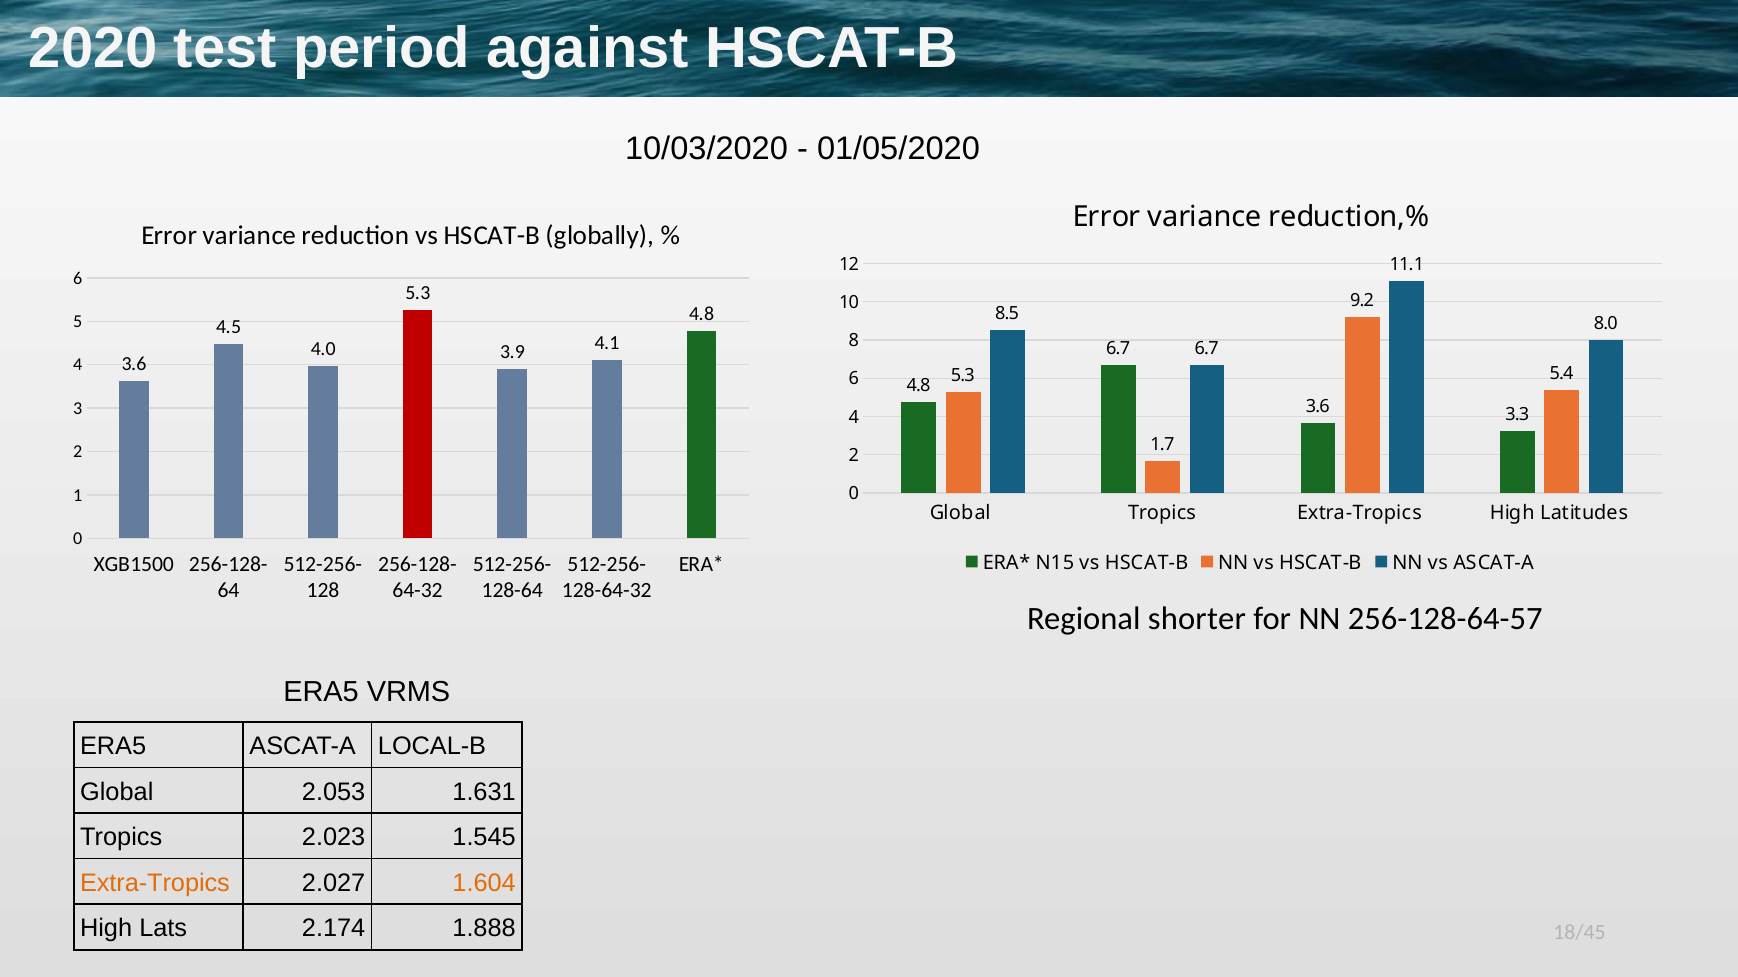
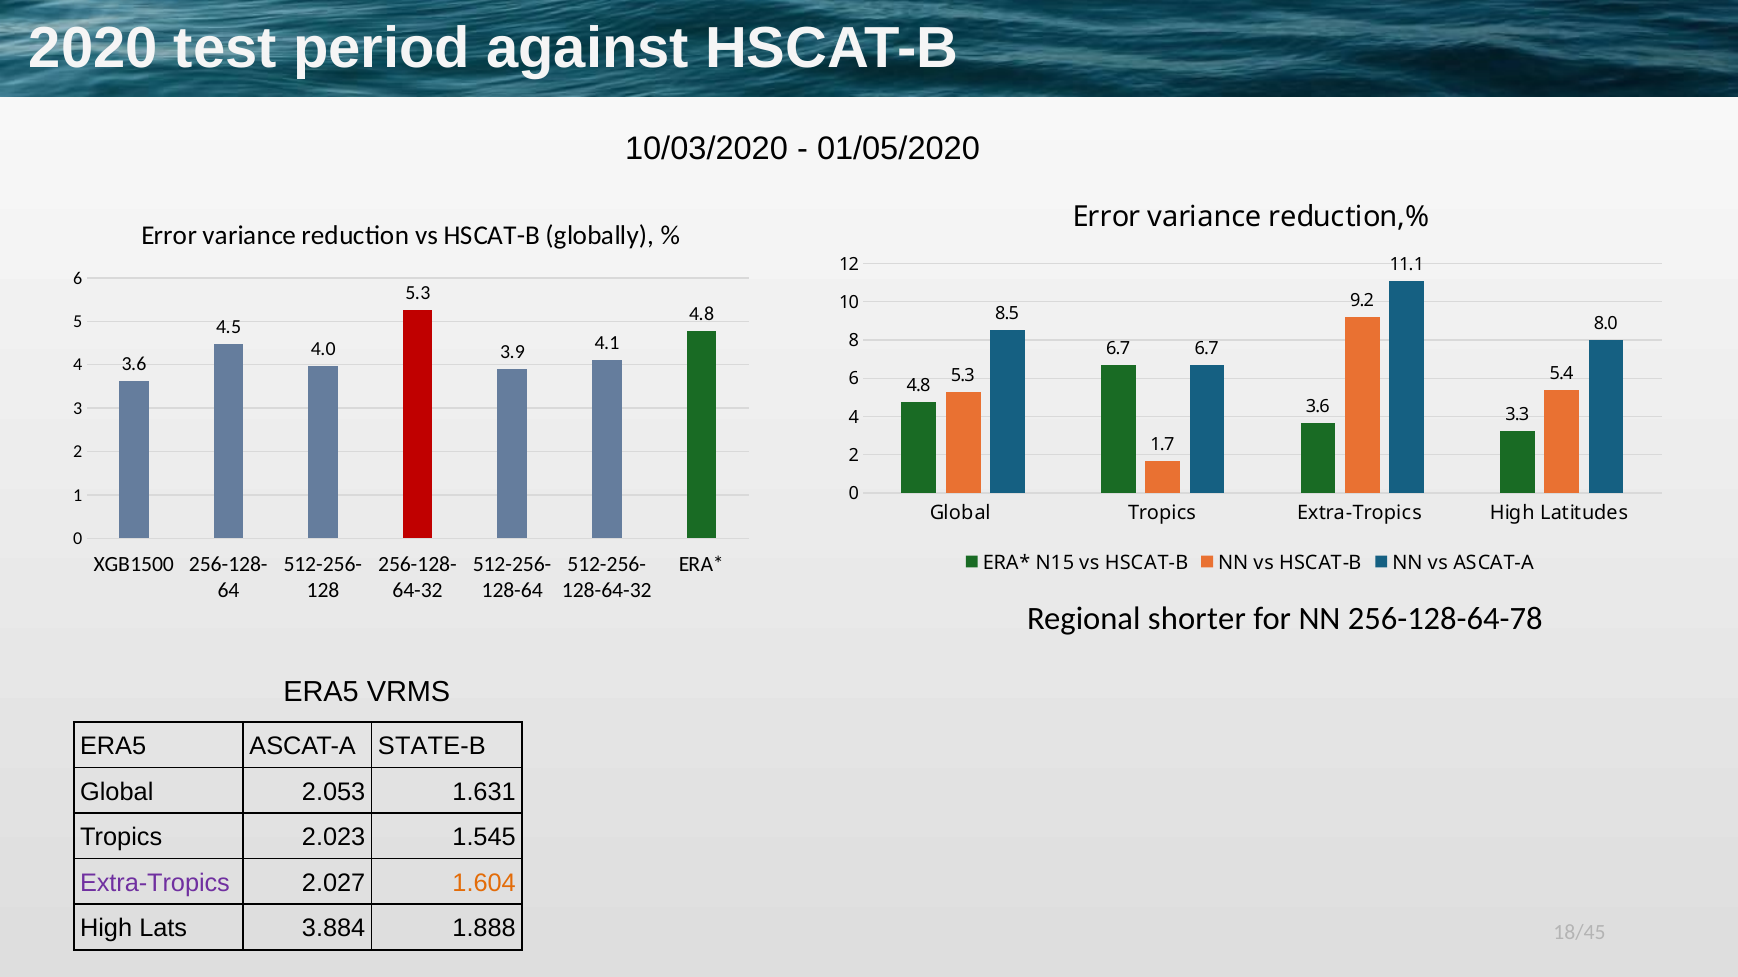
256-128-64-57: 256-128-64-57 -> 256-128-64-78
LOCAL-B: LOCAL-B -> STATE-B
Extra-Tropics at (155, 883) colour: orange -> purple
2.174: 2.174 -> 3.884
